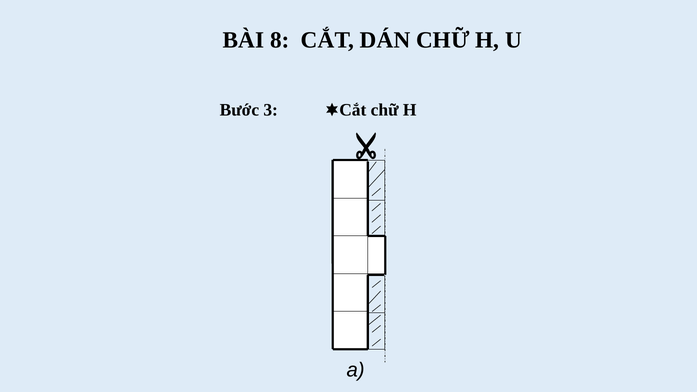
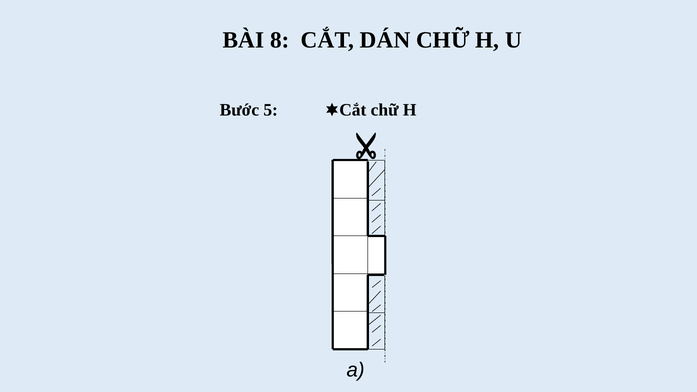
3: 3 -> 5
